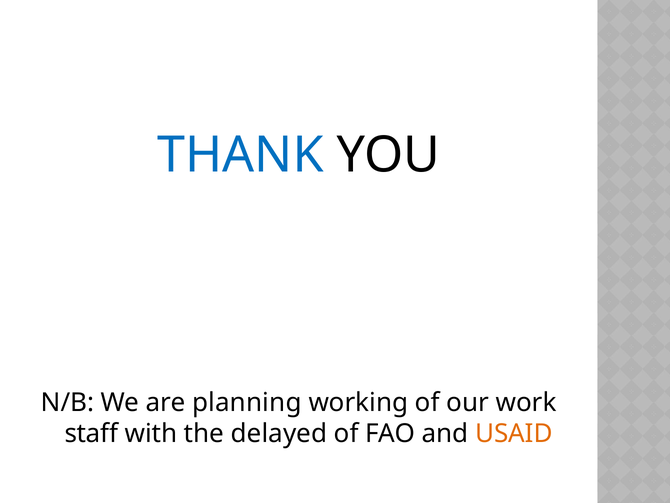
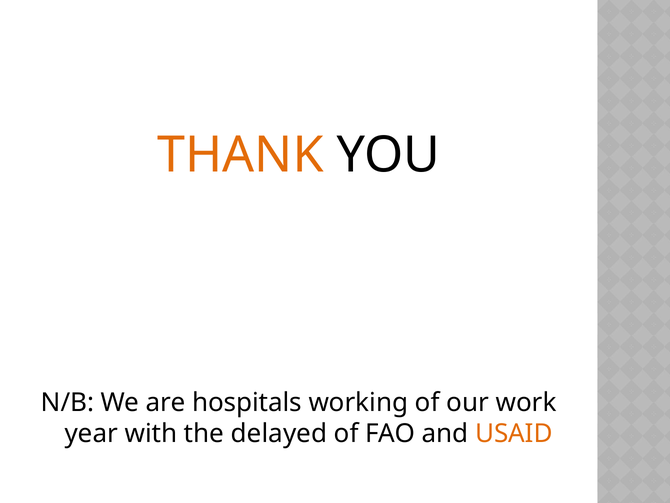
THANK colour: blue -> orange
planning: planning -> hospitals
staff: staff -> year
